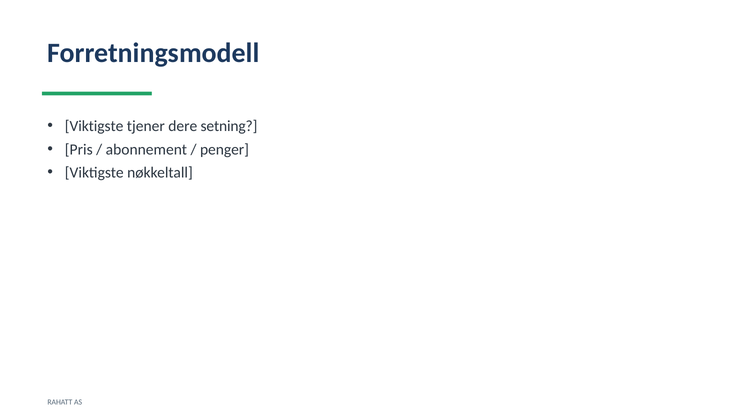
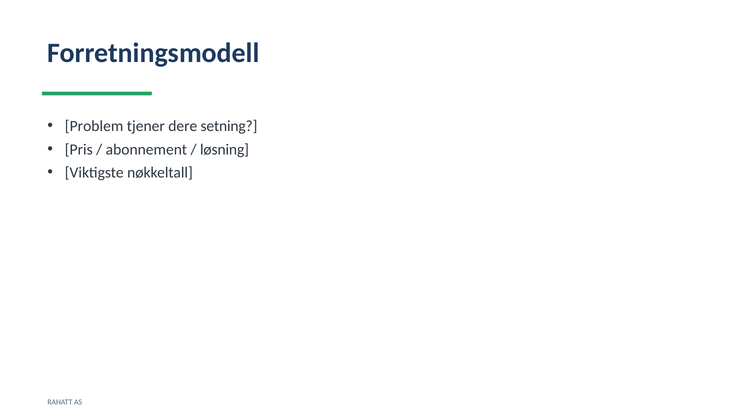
Viktigste at (94, 126): Viktigste -> Problem
penger: penger -> løsning
